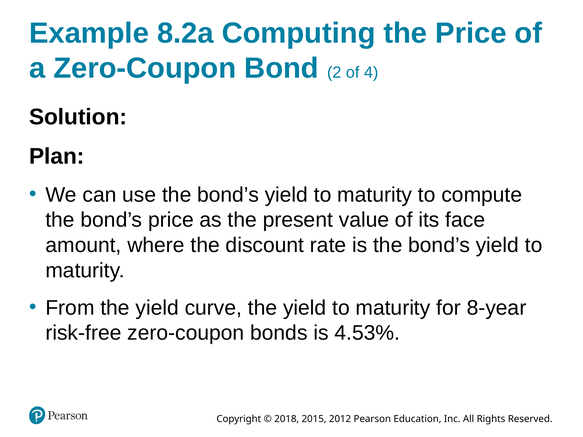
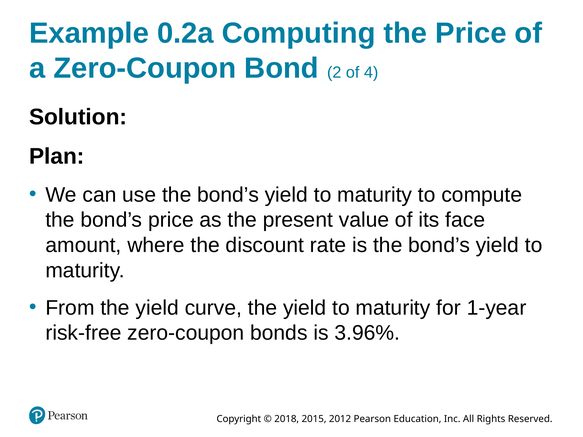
8.2a: 8.2a -> 0.2a
8-year: 8-year -> 1-year
4.53%: 4.53% -> 3.96%
